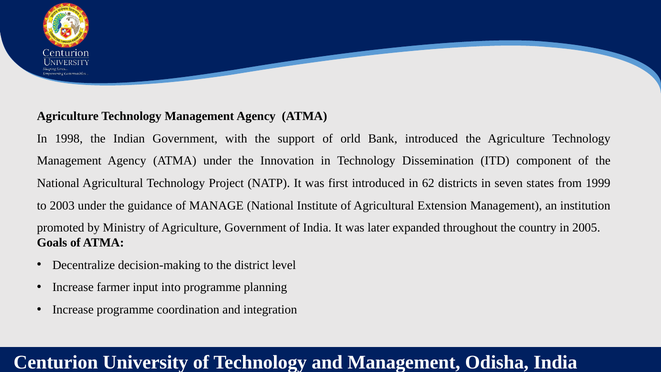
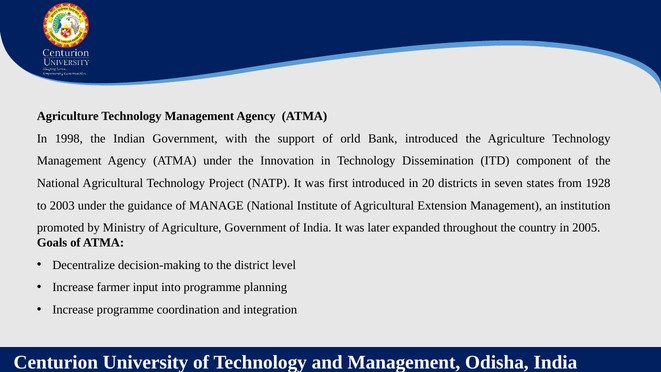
62: 62 -> 20
1999: 1999 -> 1928
